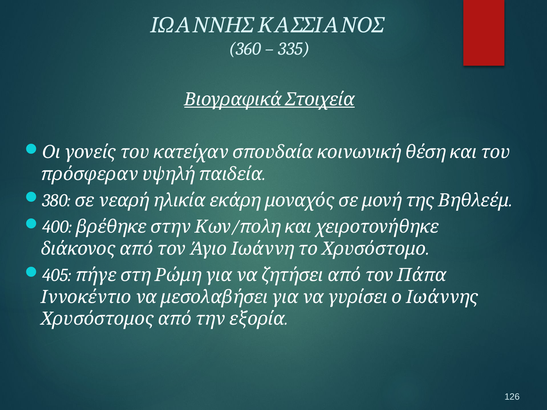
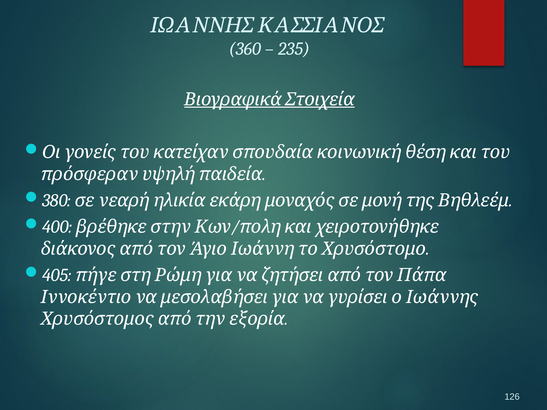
335: 335 -> 235
